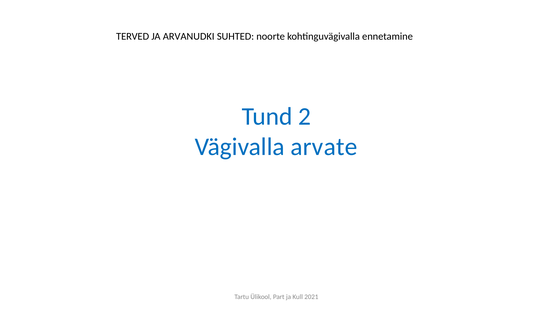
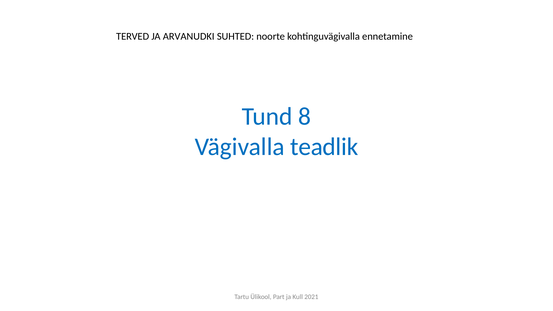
2: 2 -> 8
arvate: arvate -> teadlik
